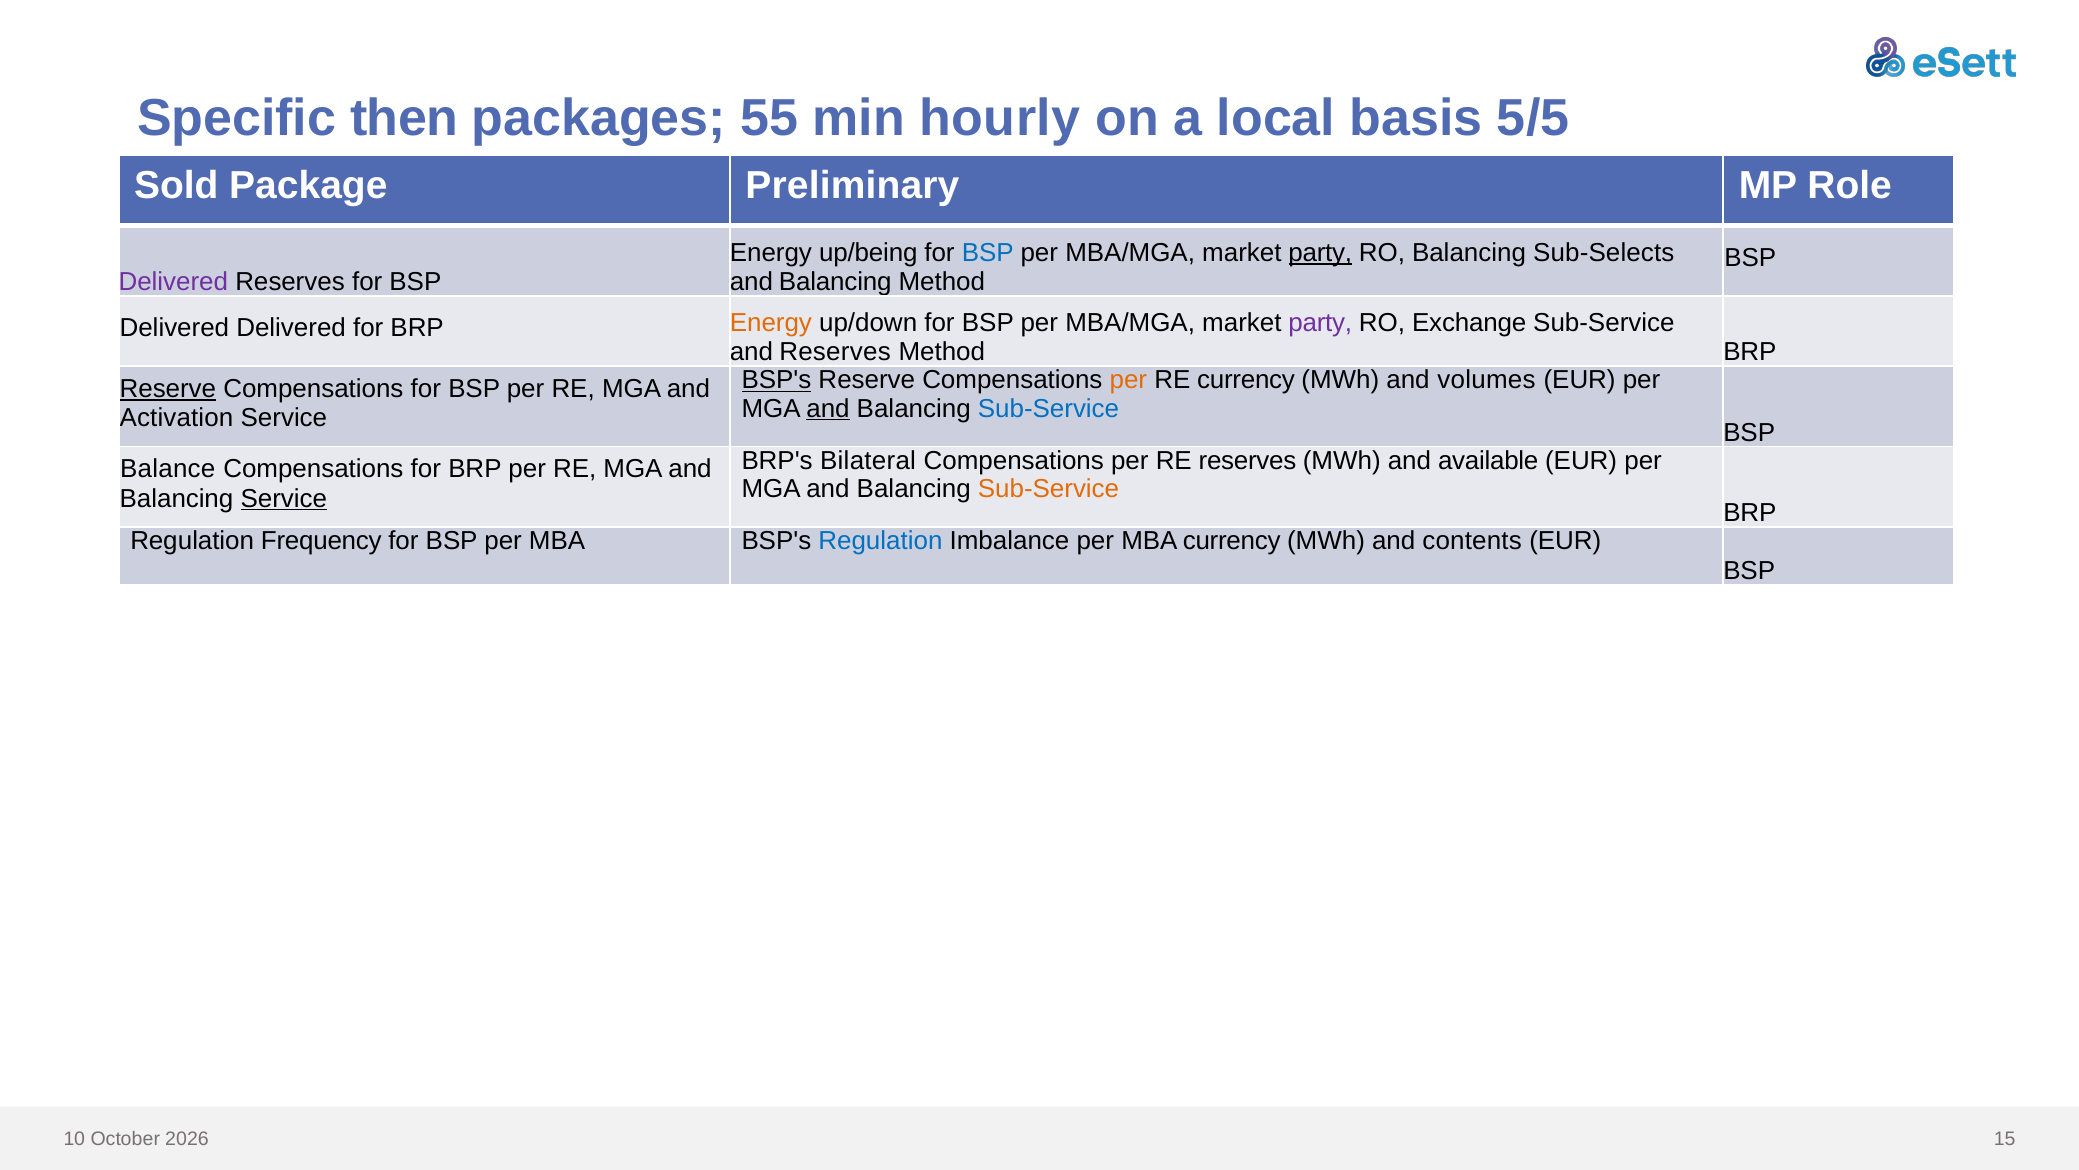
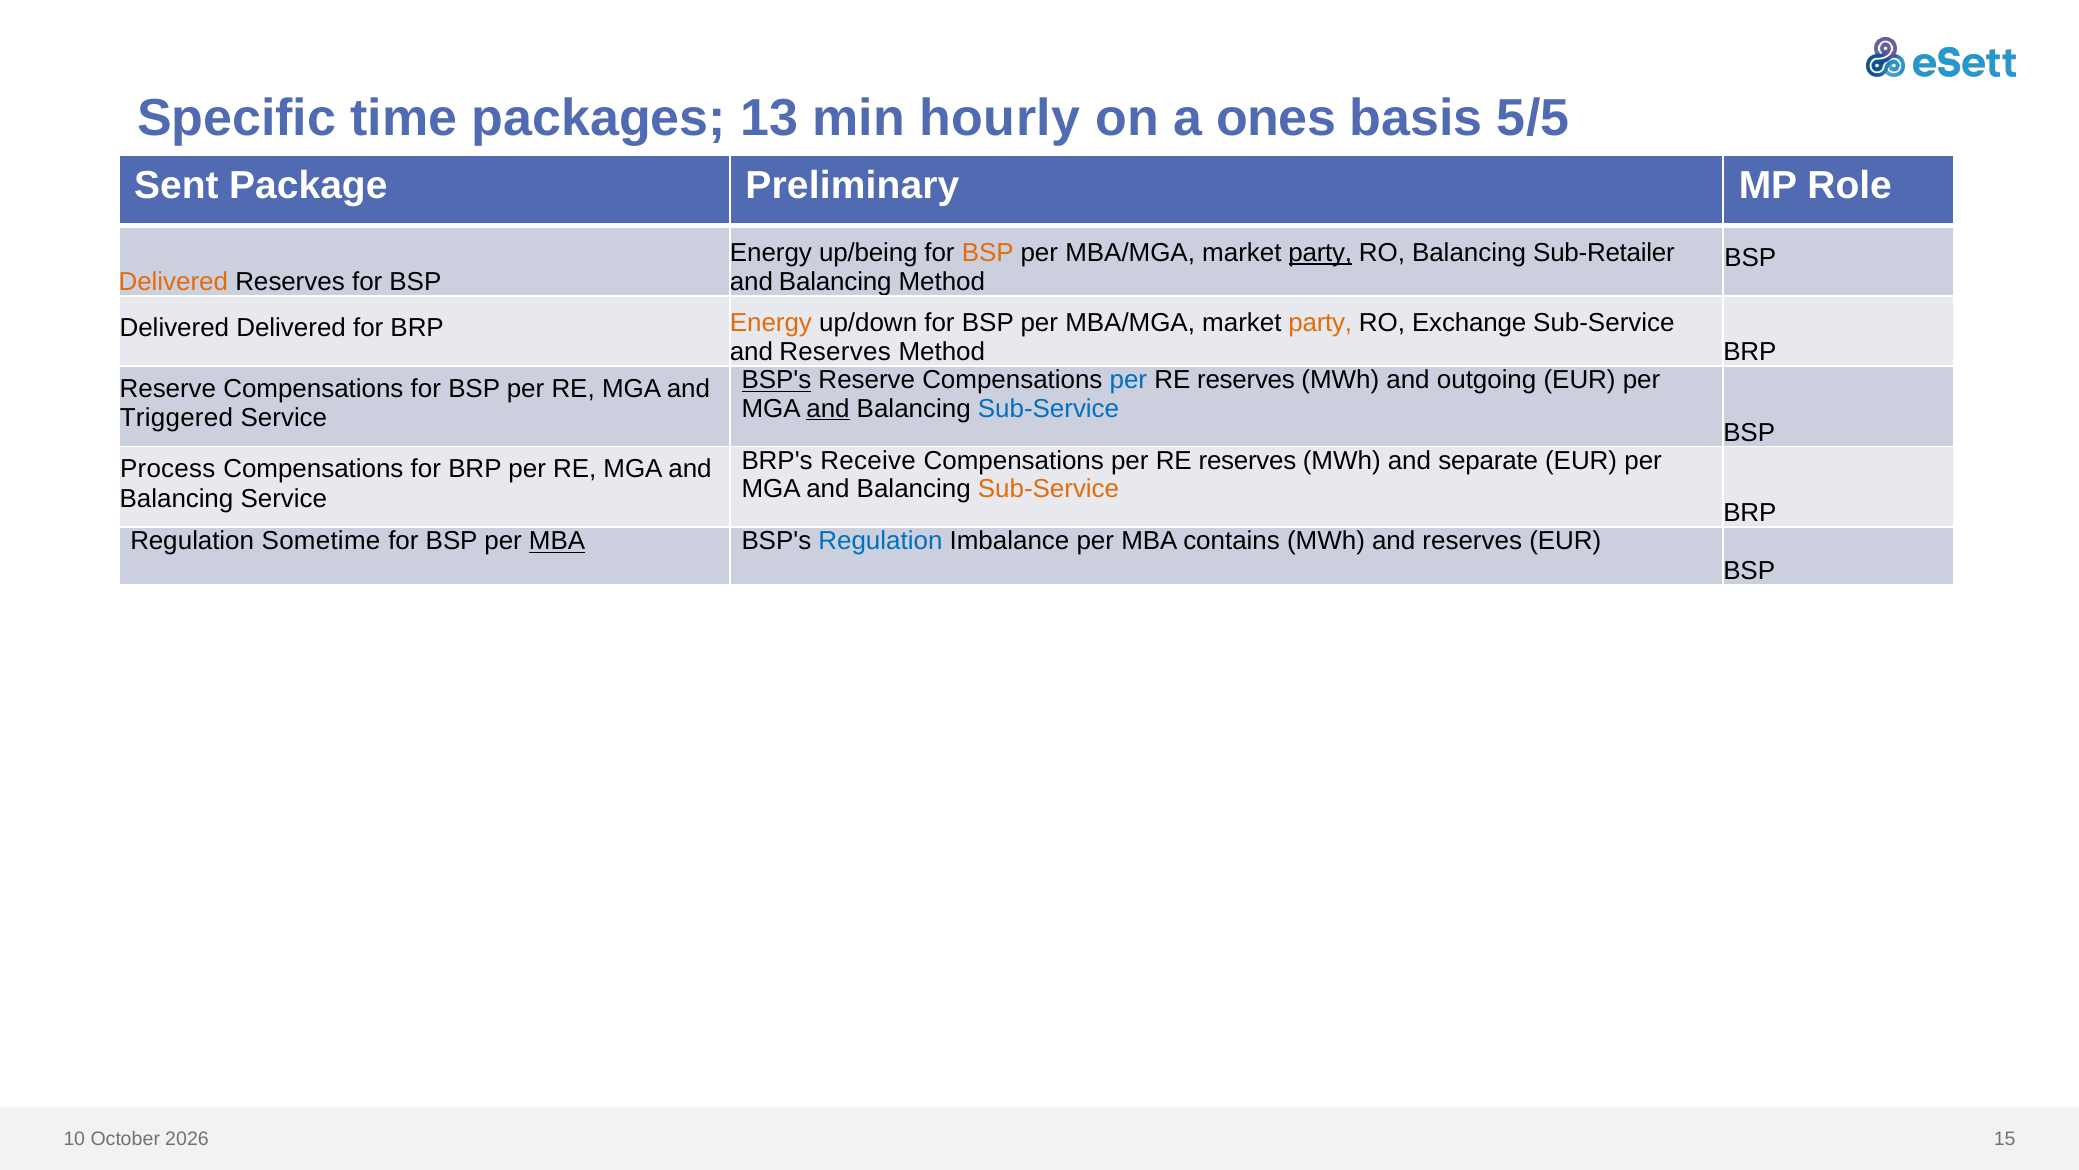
then: then -> time
55: 55 -> 13
local: local -> ones
Sold: Sold -> Sent
BSP at (988, 253) colour: blue -> orange
Sub-Selects: Sub-Selects -> Sub-Retailer
Delivered at (173, 282) colour: purple -> orange
party at (1320, 323) colour: purple -> orange
per at (1128, 380) colour: orange -> blue
currency at (1246, 380): currency -> reserves
volumes: volumes -> outgoing
Reserve at (168, 389) underline: present -> none
Activation: Activation -> Triggered
Bilateral: Bilateral -> Receive
available: available -> separate
Balance: Balance -> Process
Service at (284, 498) underline: present -> none
Frequency: Frequency -> Sometime
MBA at (557, 541) underline: none -> present
MBA currency: currency -> contains
MWh and contents: contents -> reserves
